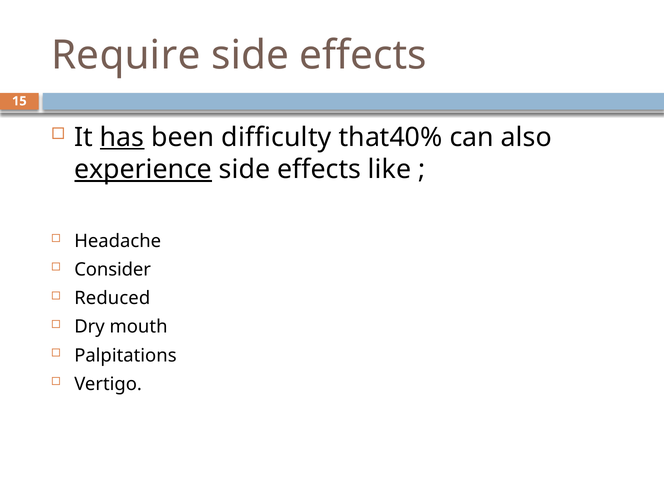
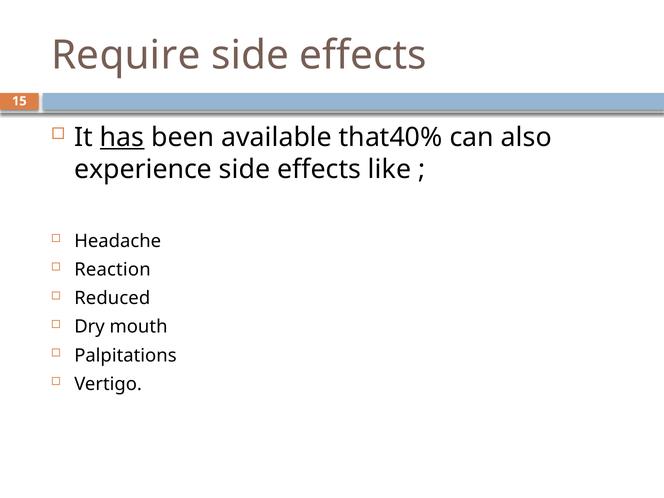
difficulty: difficulty -> available
experience underline: present -> none
Consider: Consider -> Reaction
